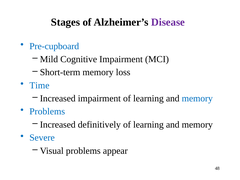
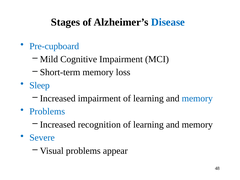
Disease colour: purple -> blue
Time: Time -> Sleep
definitively: definitively -> recognition
